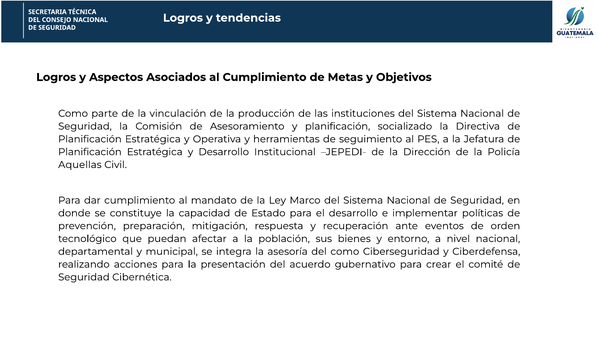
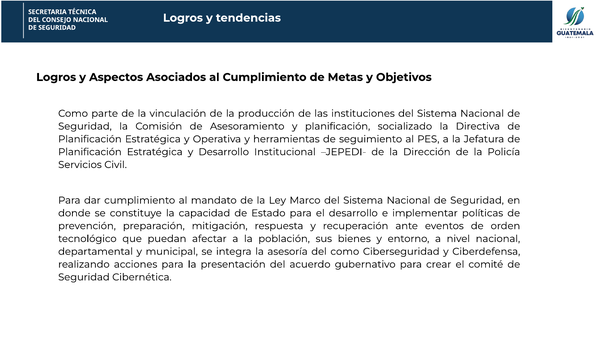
Aquellas: Aquellas -> Servicios
